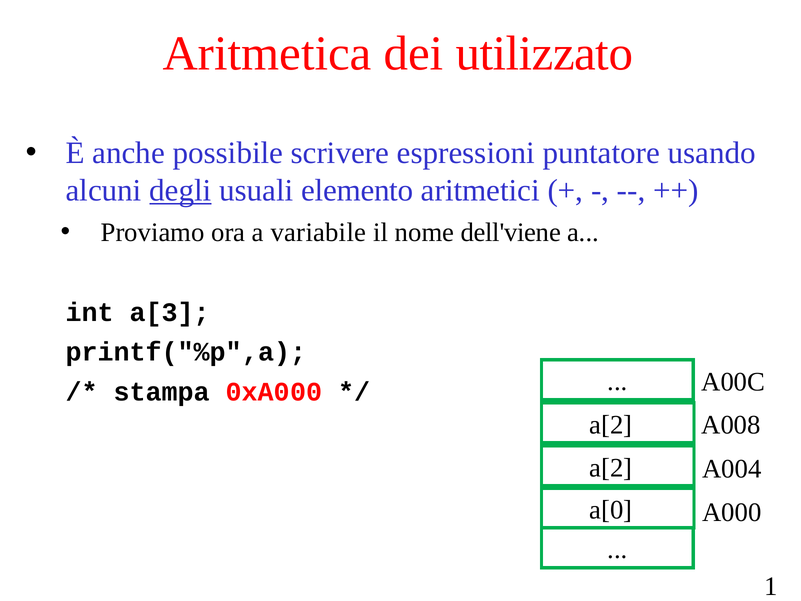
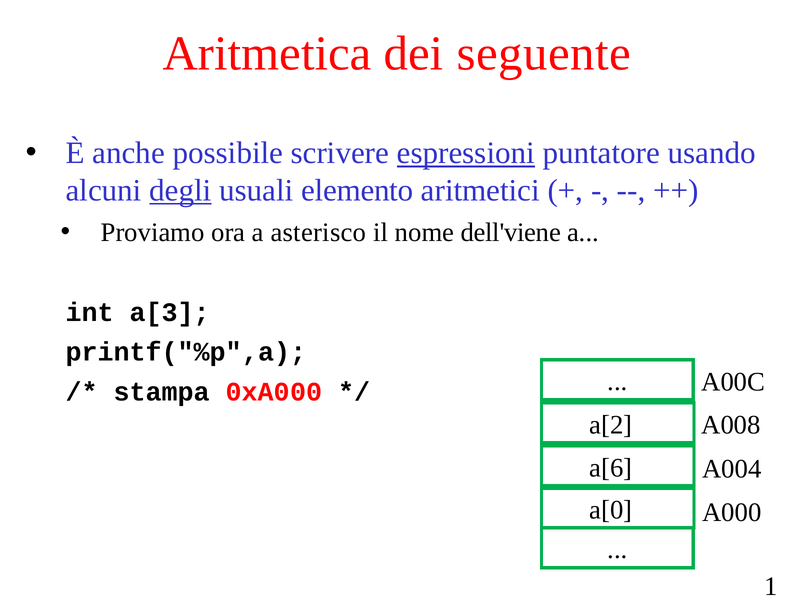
utilizzato: utilizzato -> seguente
espressioni underline: none -> present
variabile: variabile -> asterisco
a[2 at (611, 468): a[2 -> a[6
